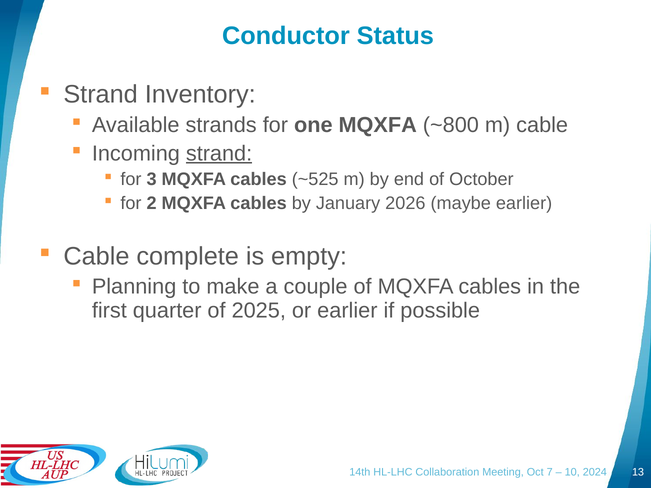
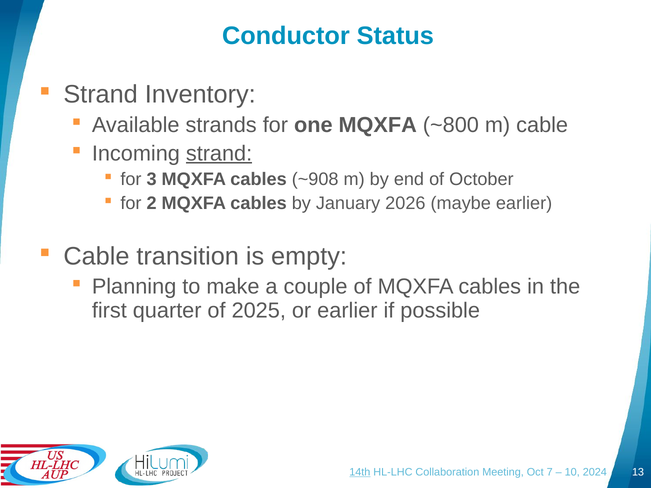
~525: ~525 -> ~908
complete: complete -> transition
14th underline: none -> present
